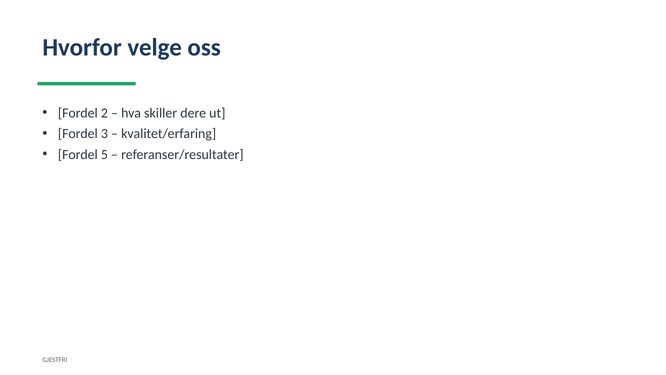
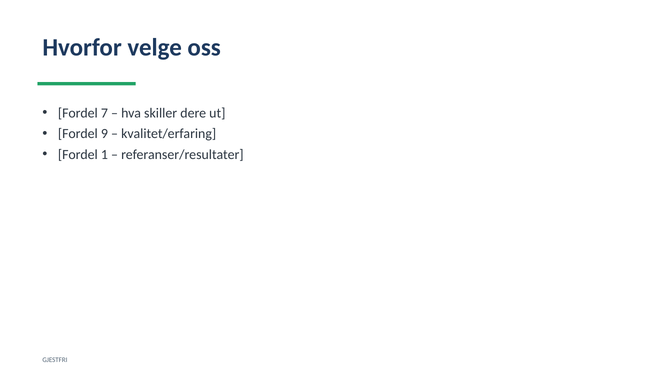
2: 2 -> 7
3: 3 -> 9
5: 5 -> 1
